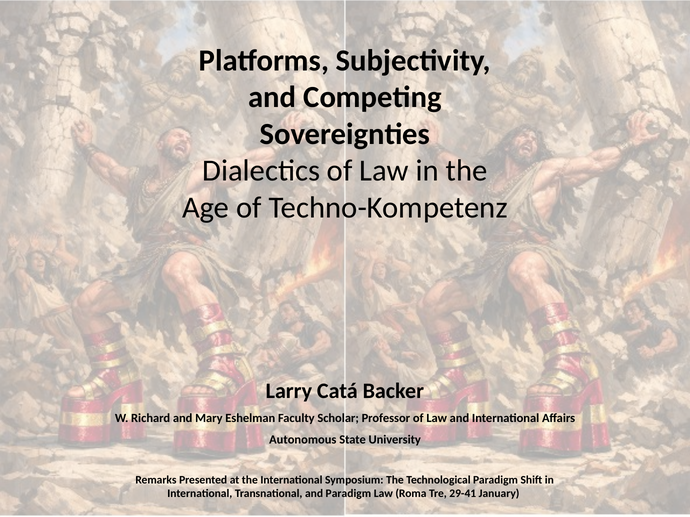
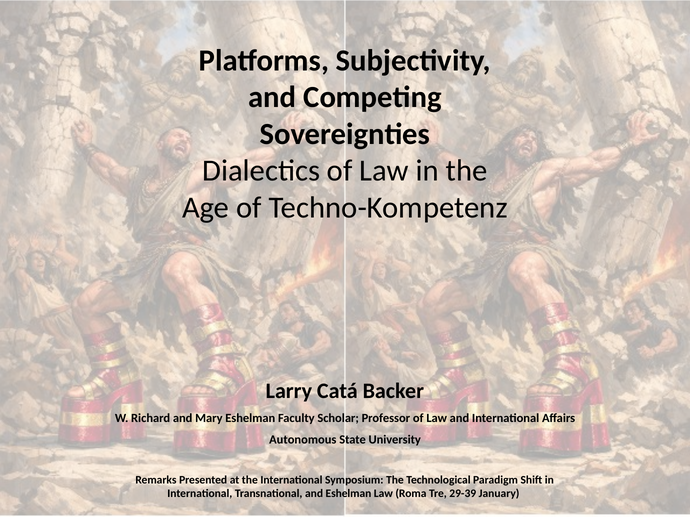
and Paradigm: Paradigm -> Eshelman
29-41: 29-41 -> 29-39
